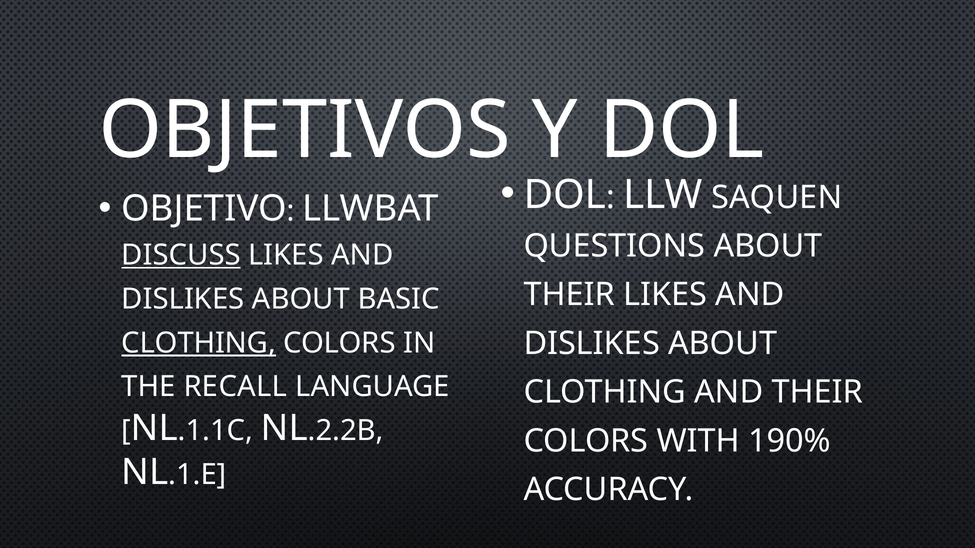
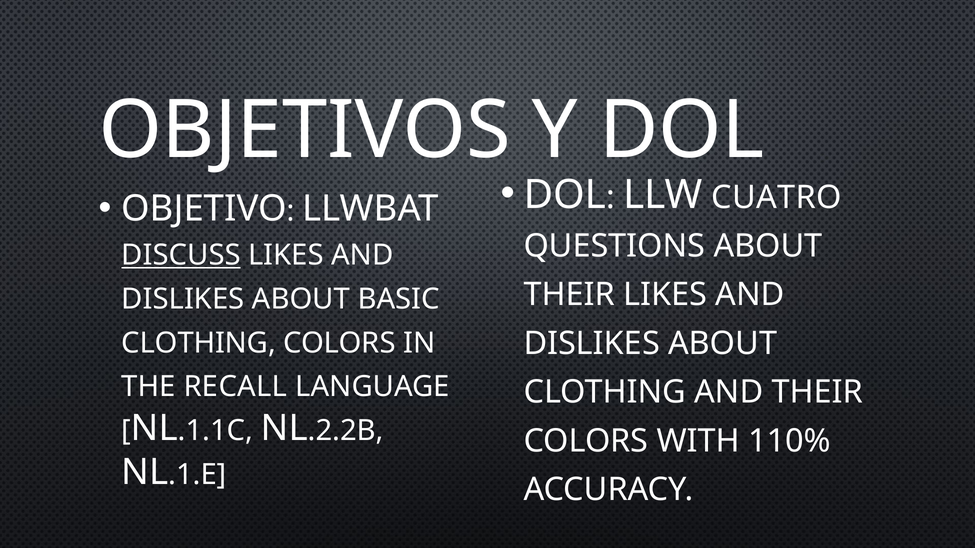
SAQUEN: SAQUEN -> CUATRO
CLOTHING at (199, 343) underline: present -> none
190%: 190% -> 110%
